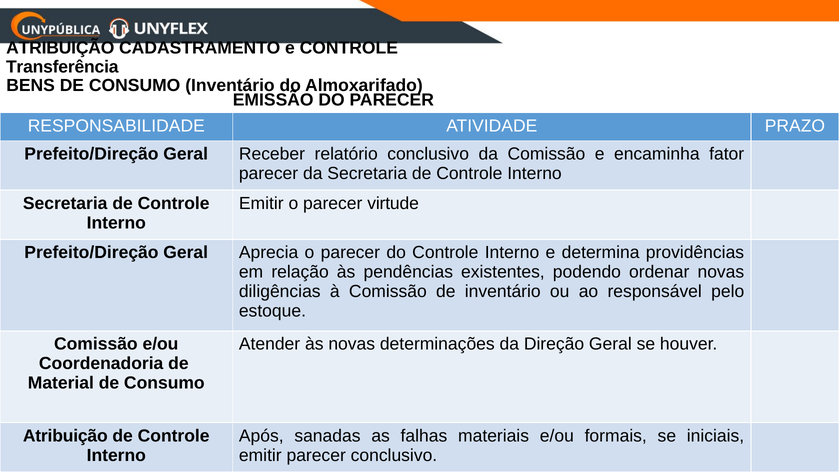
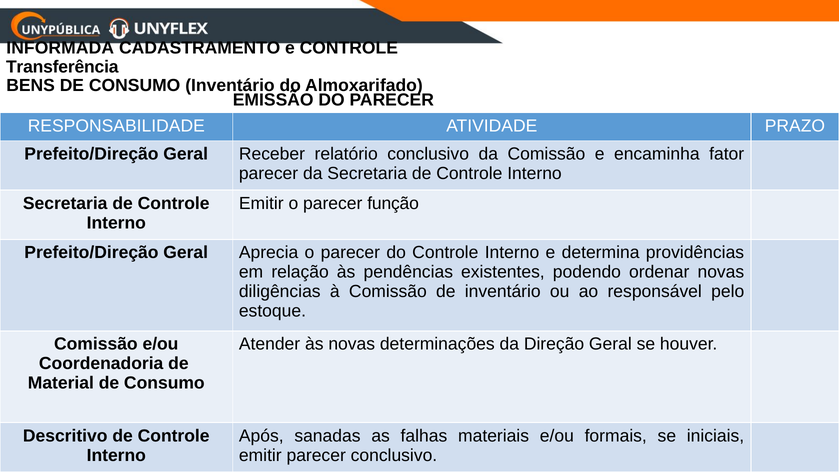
ATRIBUIÇÃO at (60, 48): ATRIBUIÇÃO -> INFORMADA
virtude: virtude -> função
Atribuição at (65, 436): Atribuição -> Descritivo
